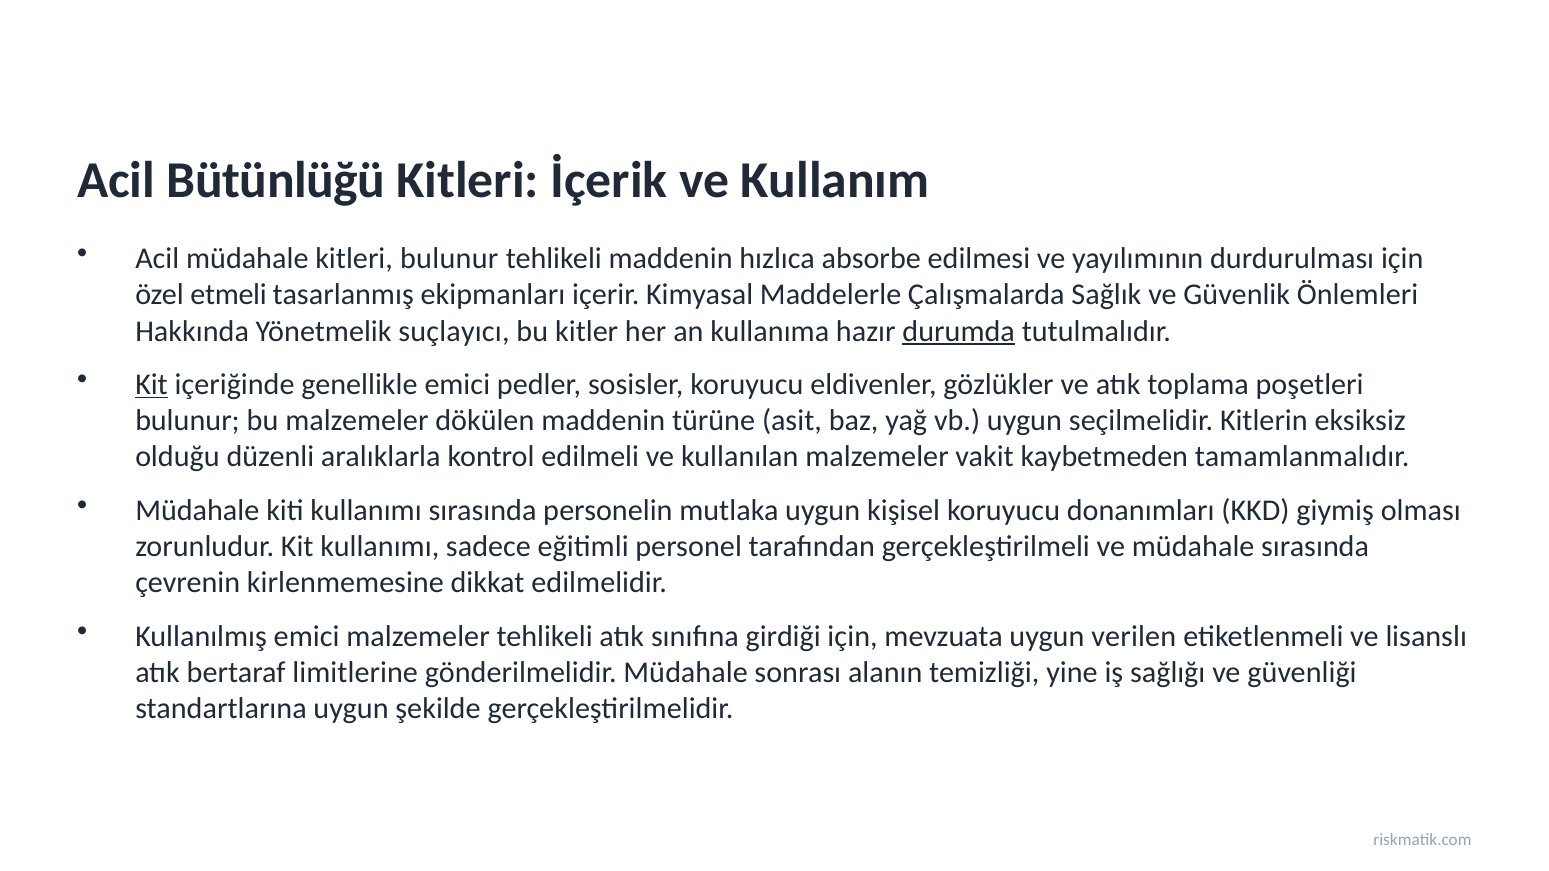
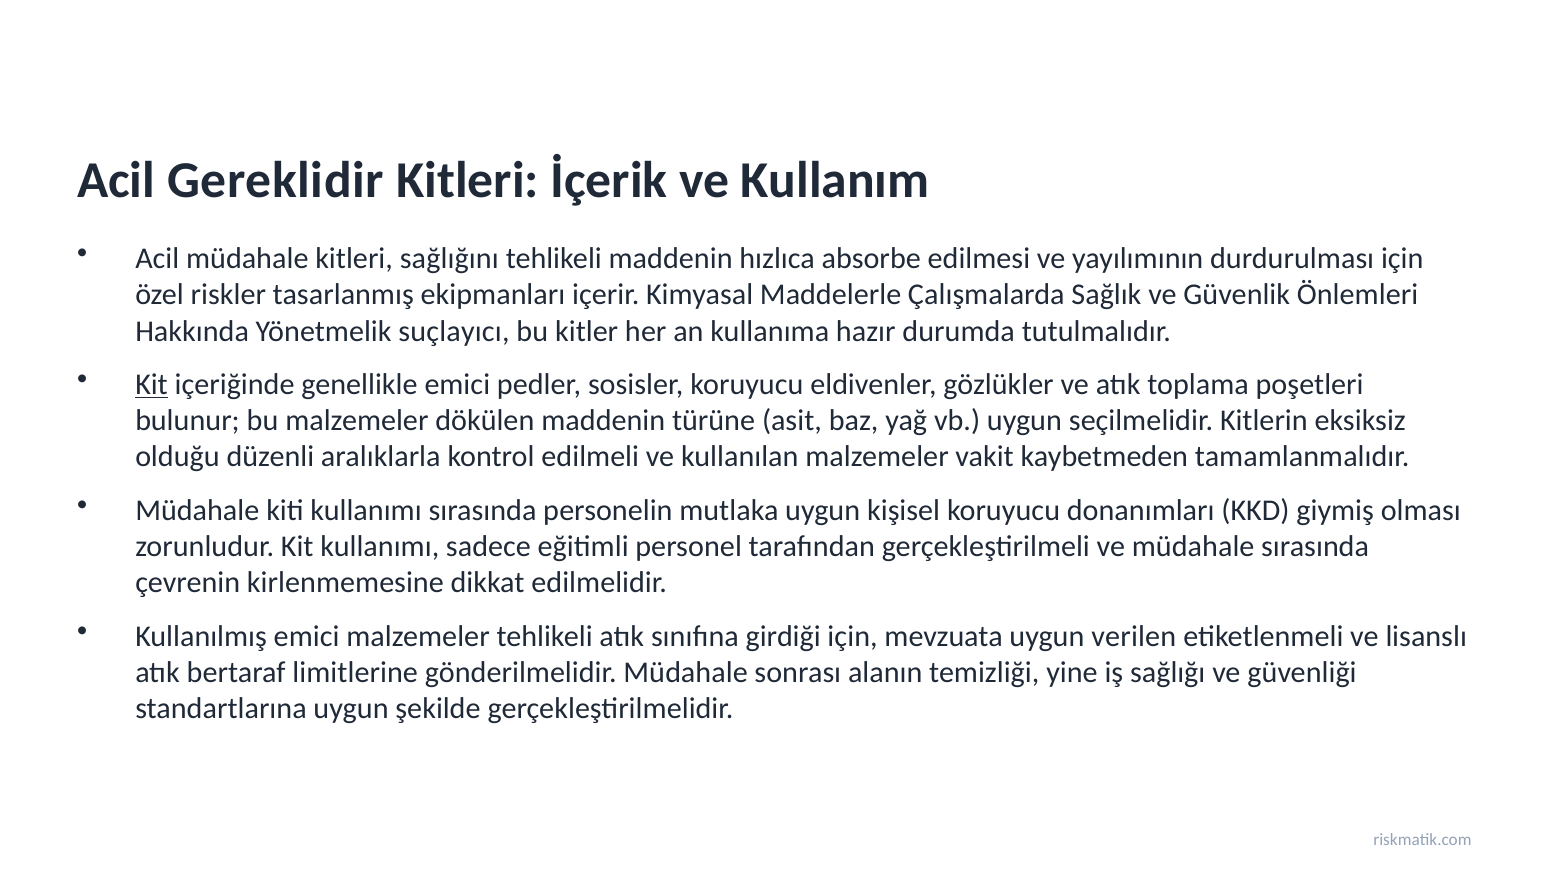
Bütünlüğü: Bütünlüğü -> Gereklidir
kitleri bulunur: bulunur -> sağlığını
etmeli: etmeli -> riskler
durumda underline: present -> none
